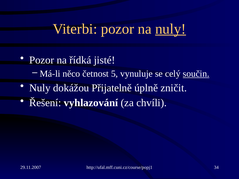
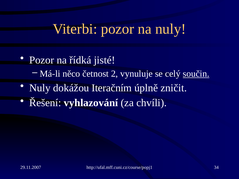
nuly at (171, 29) underline: present -> none
5: 5 -> 2
Přijatelně: Přijatelně -> Iteračním
